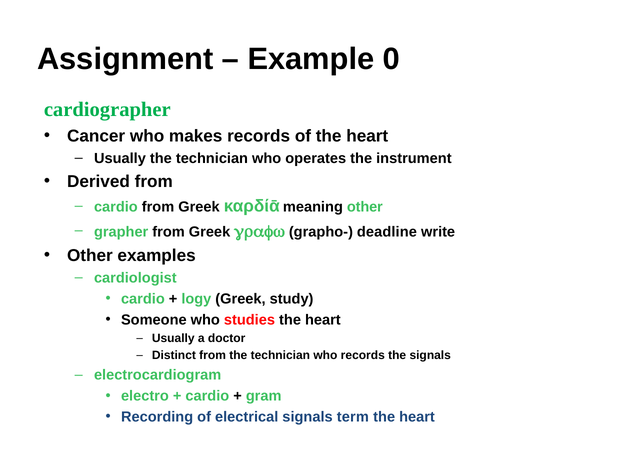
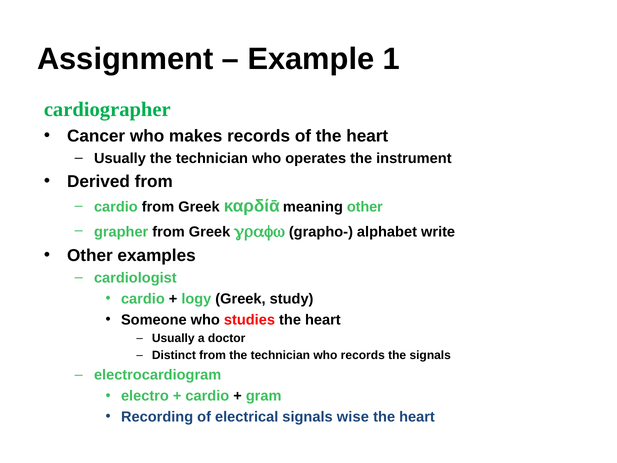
0: 0 -> 1
deadline: deadline -> alphabet
term: term -> wise
